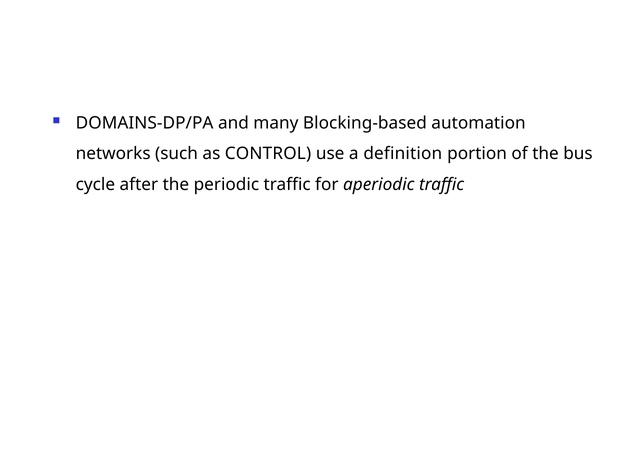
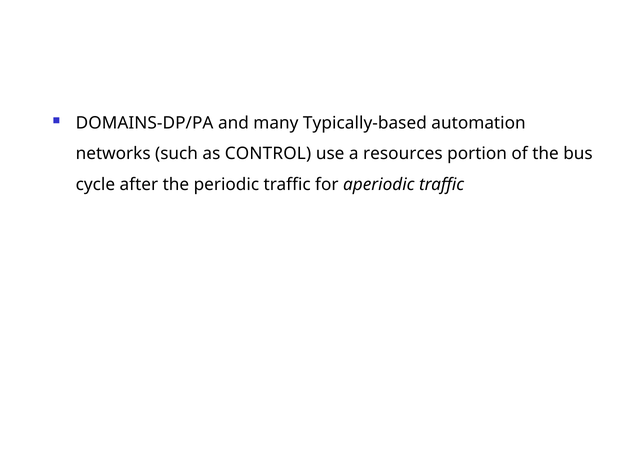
Blocking-based: Blocking-based -> Typically-based
definition: definition -> resources
